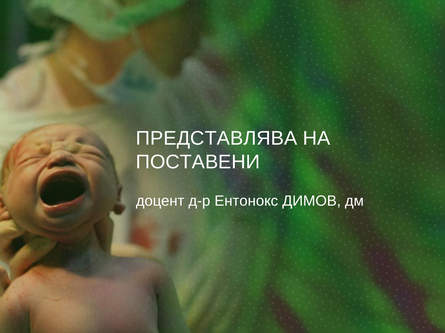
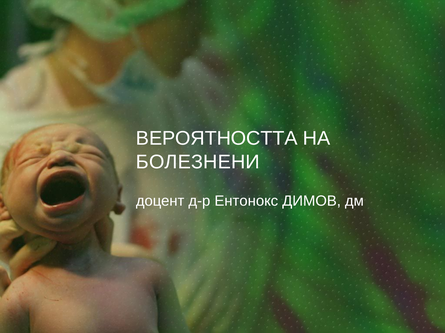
ПРЕДСТАВЛЯВА: ПРЕДСТАВЛЯВА -> ВЕРОЯТНОСТТА
ПОСТАВЕНИ: ПОСТАВЕНИ -> БОЛЕЗНЕНИ
